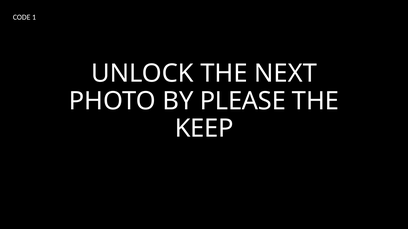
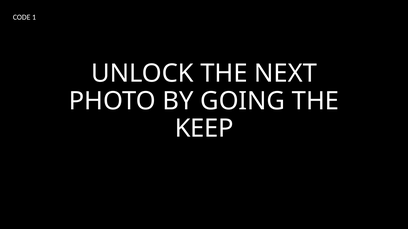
PLEASE: PLEASE -> GOING
